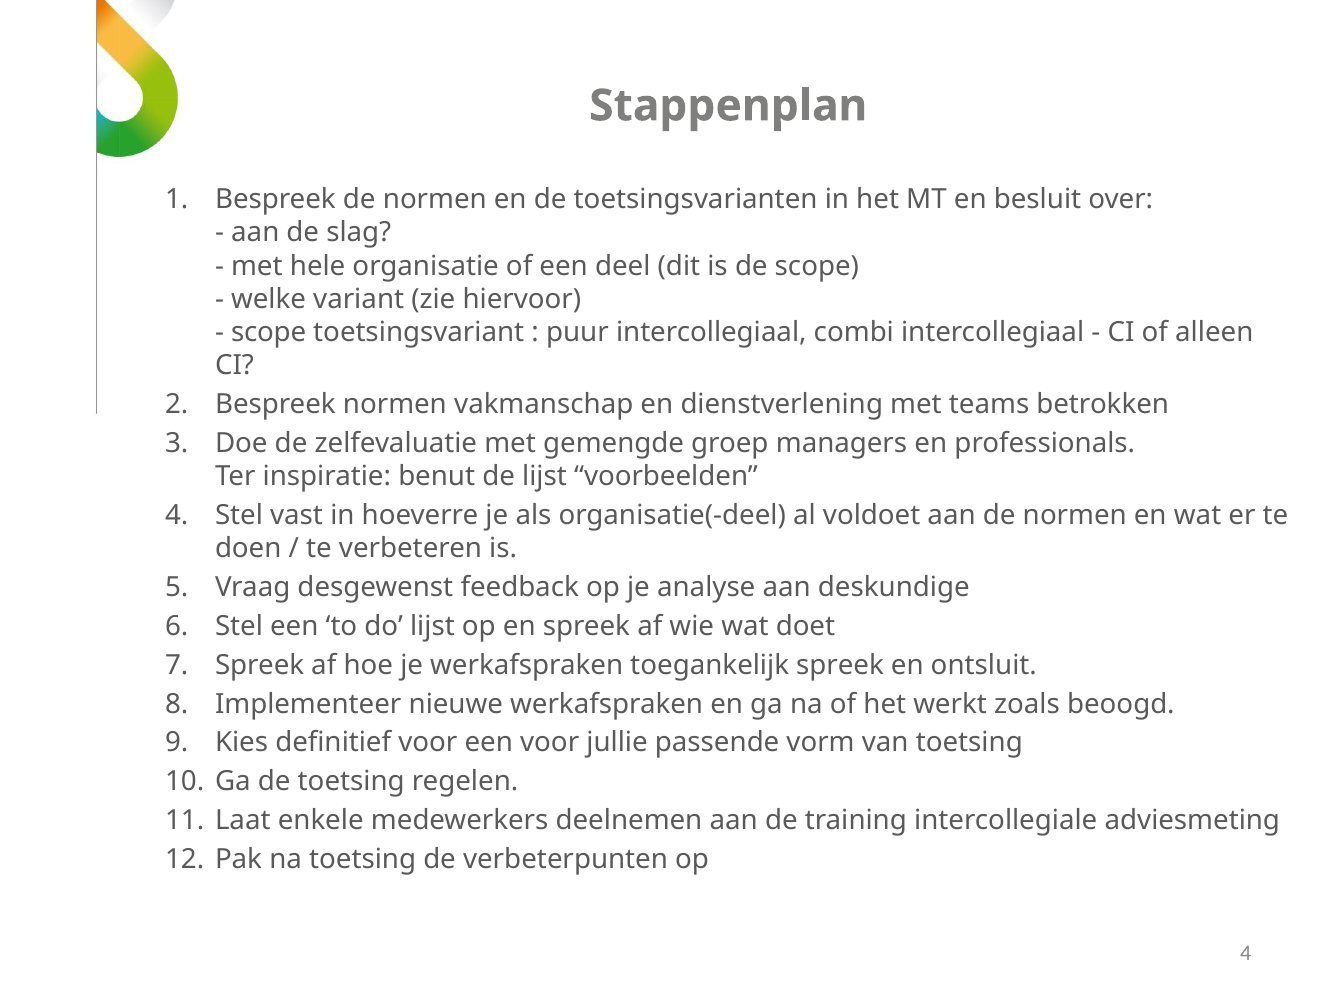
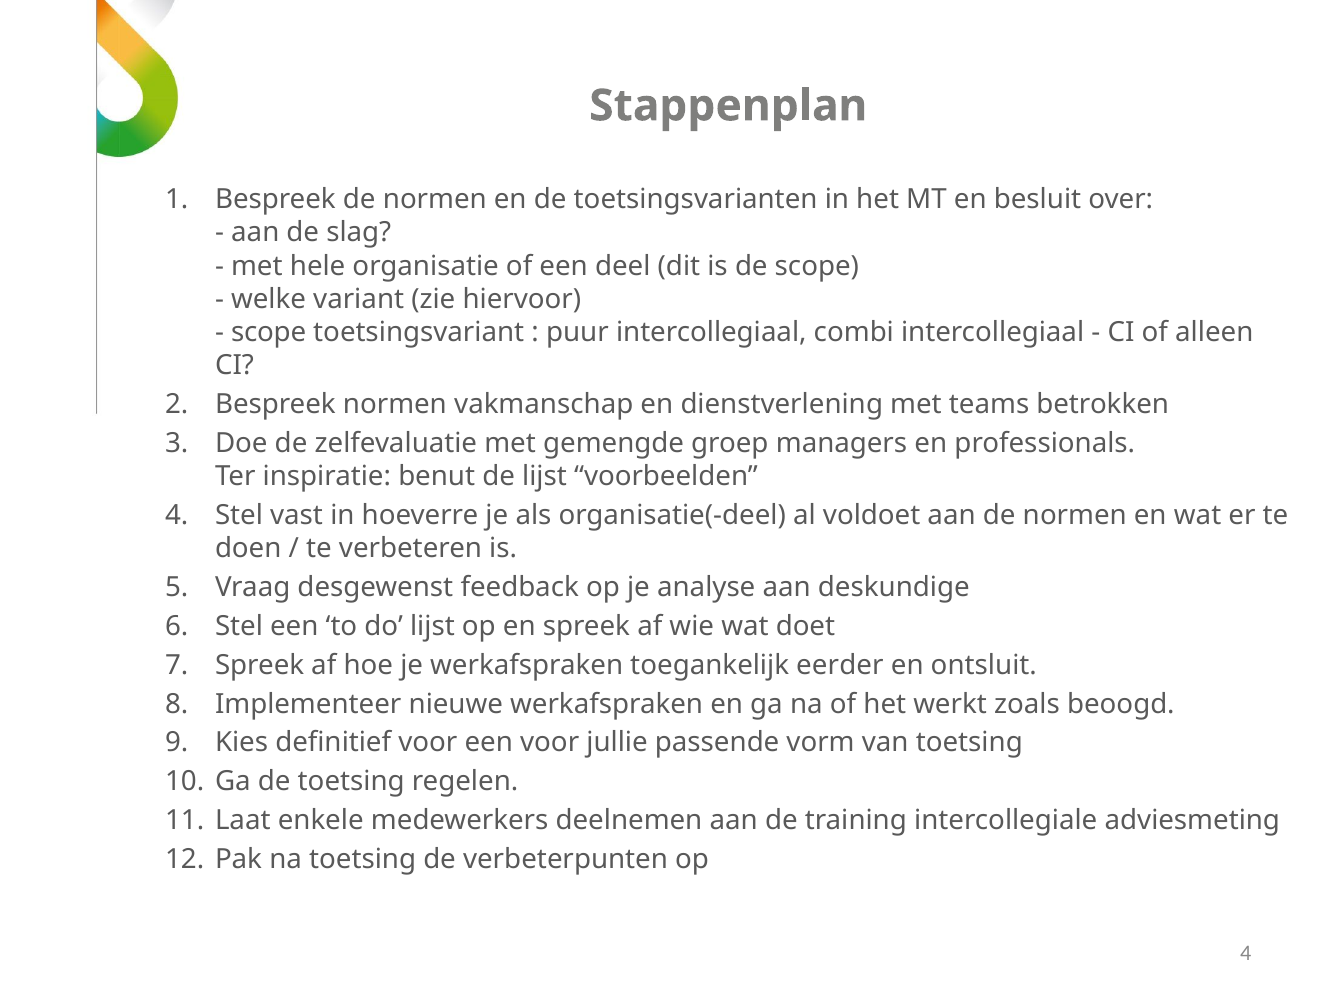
toegankelijk spreek: spreek -> eerder
